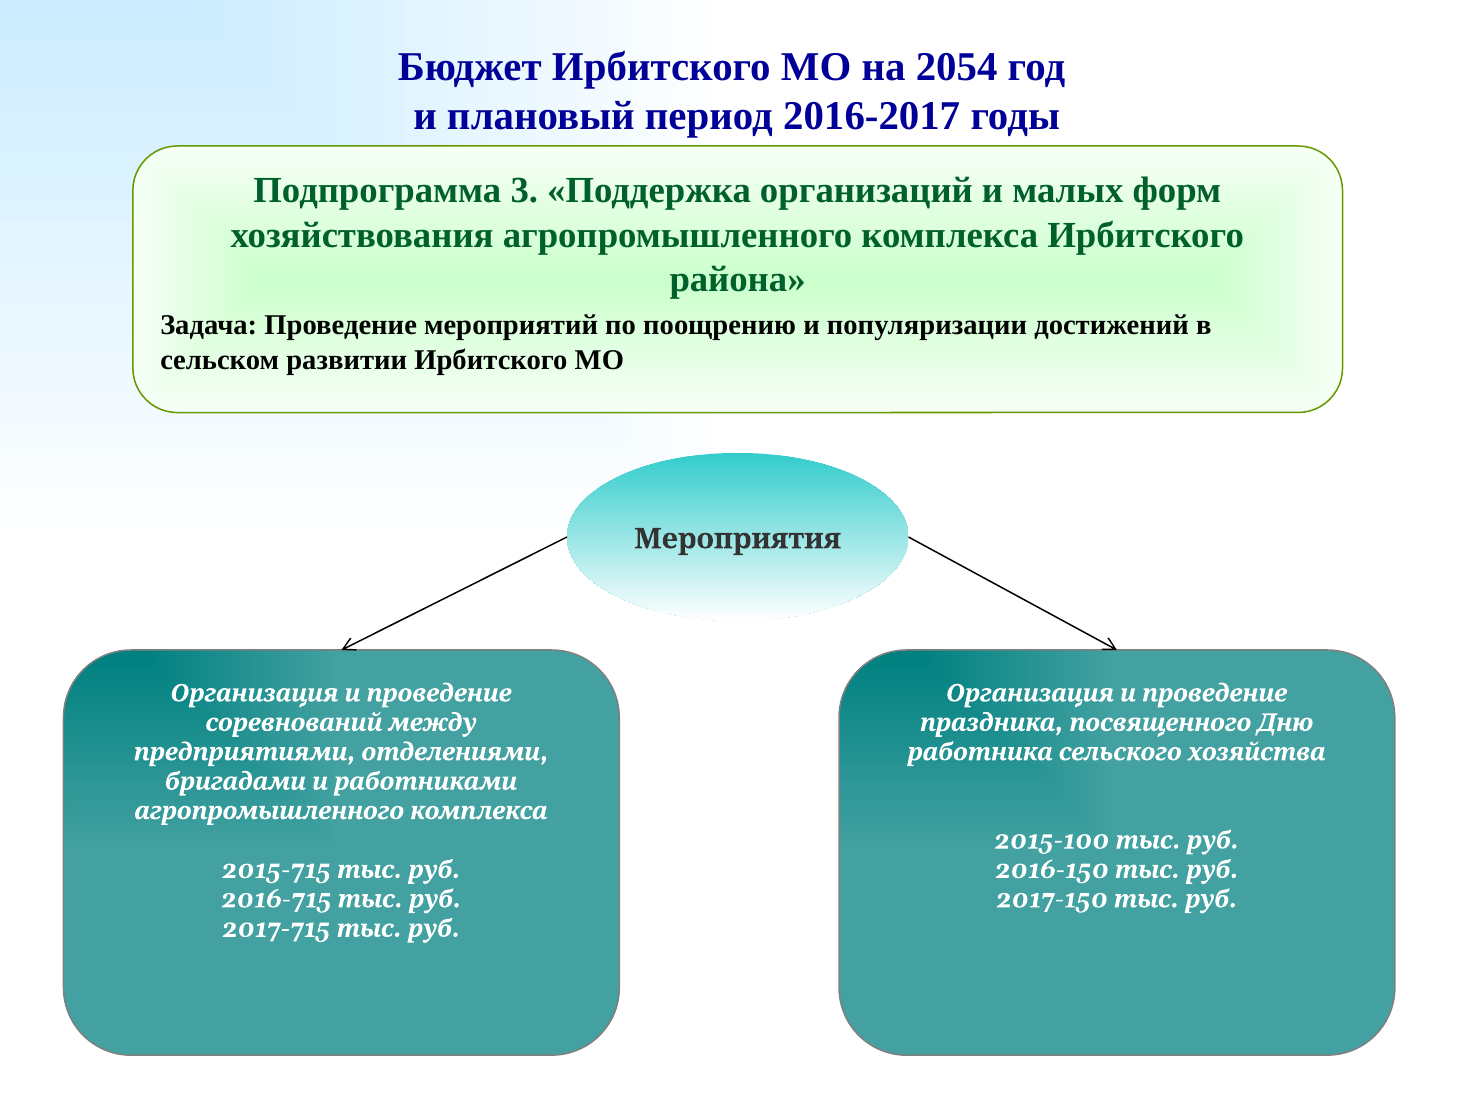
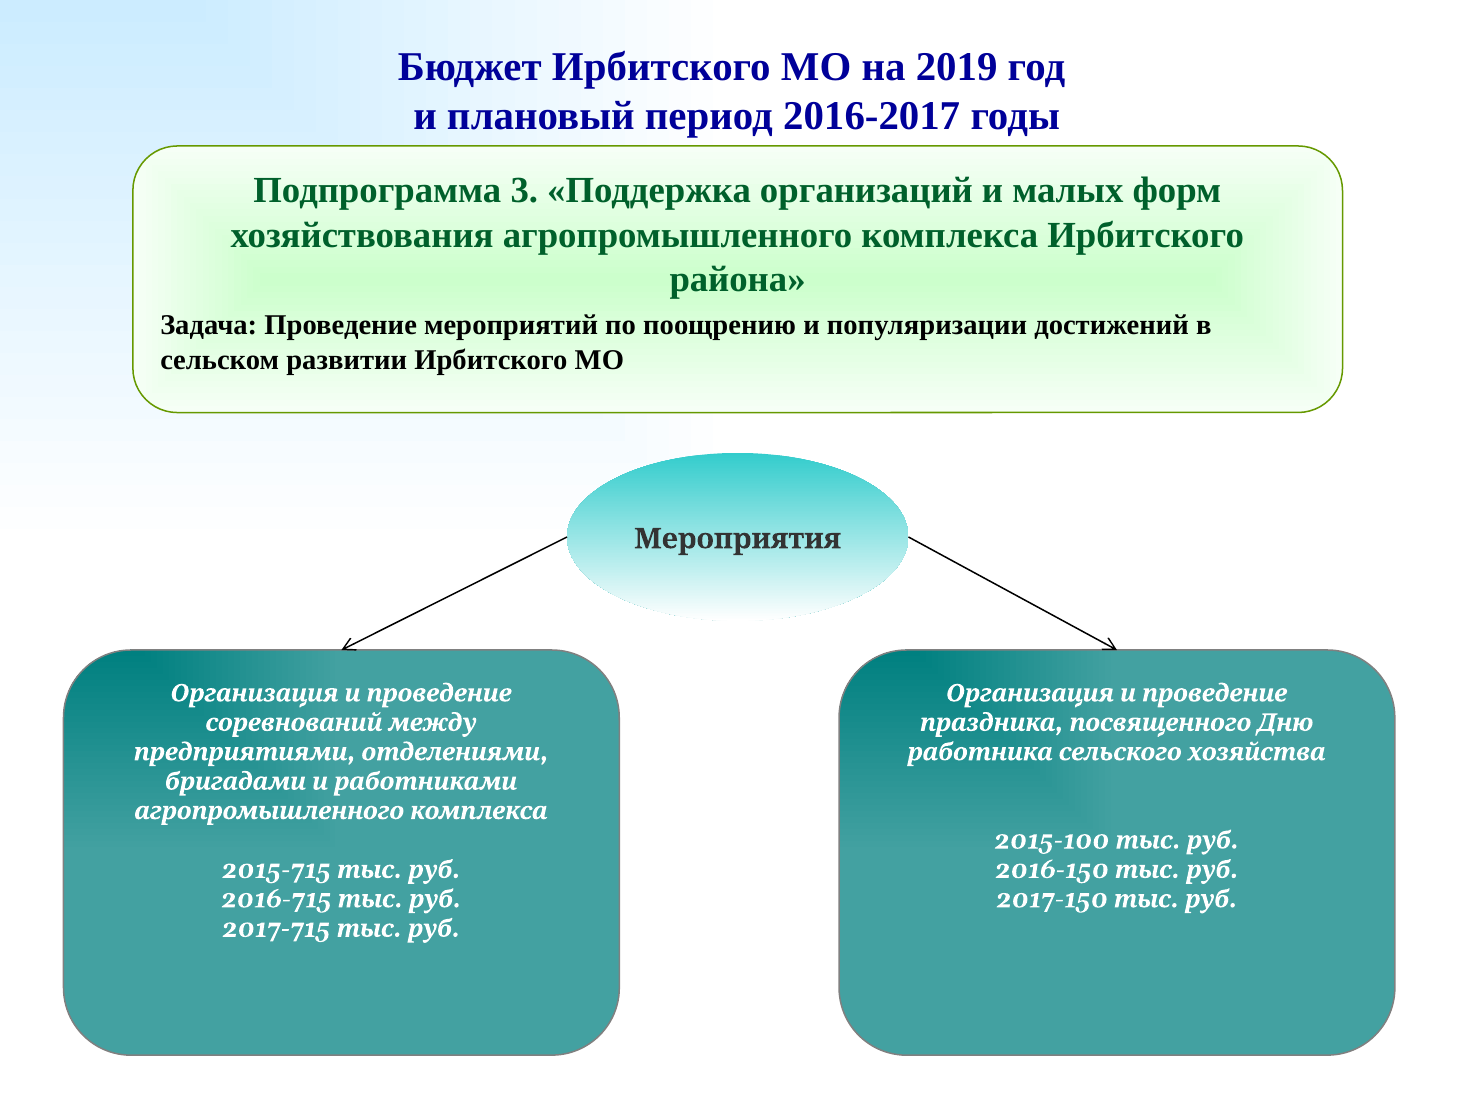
2054: 2054 -> 2019
